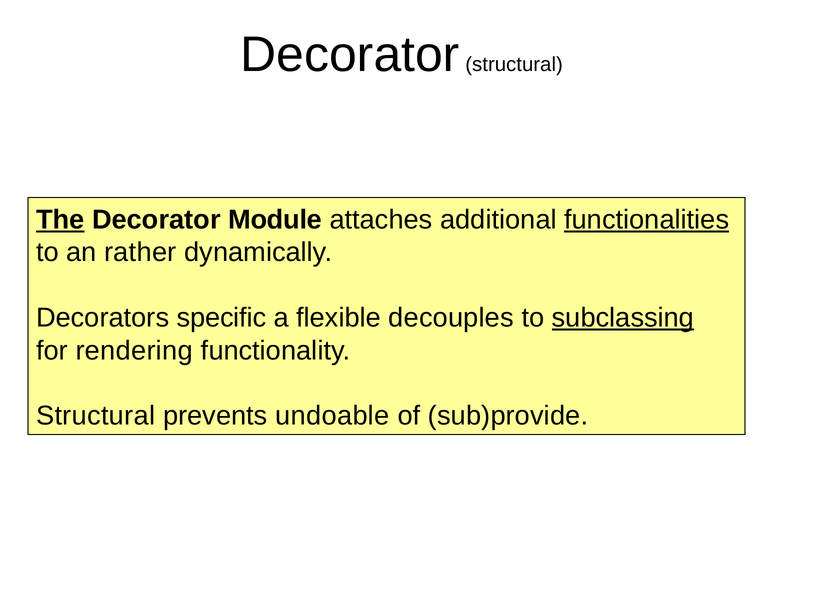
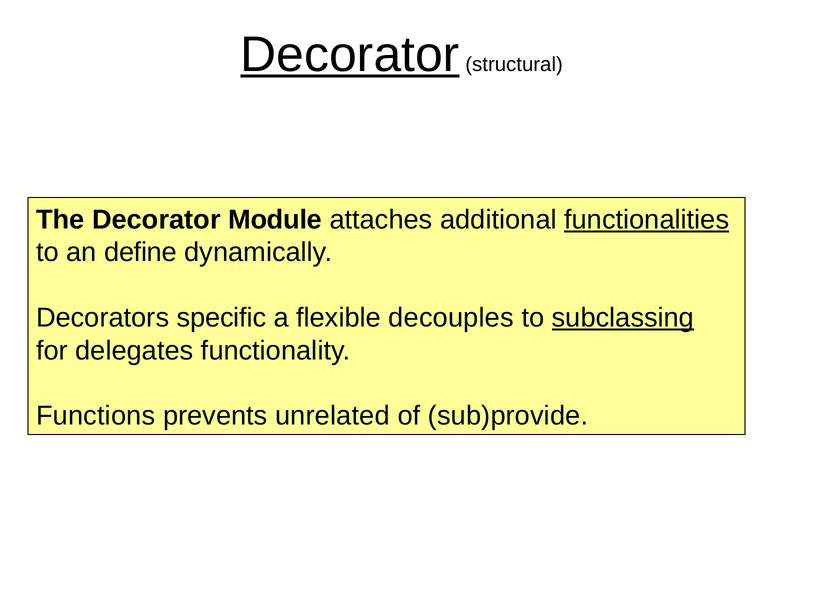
Decorator at (350, 55) underline: none -> present
The underline: present -> none
rather: rather -> define
rendering: rendering -> delegates
Structural at (96, 416): Structural -> Functions
undoable: undoable -> unrelated
